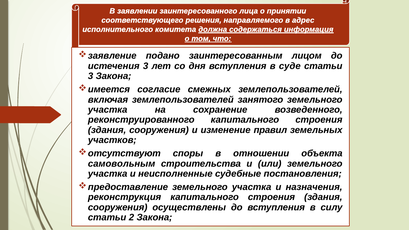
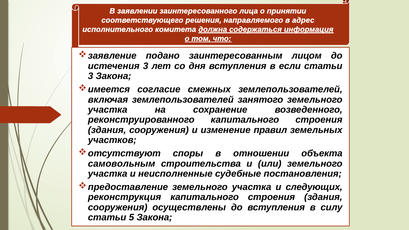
суде: суде -> если
назначения: назначения -> следующих
2: 2 -> 5
